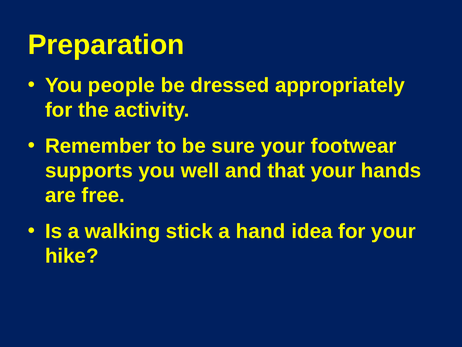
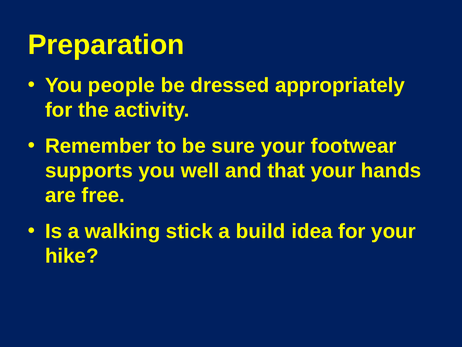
hand: hand -> build
